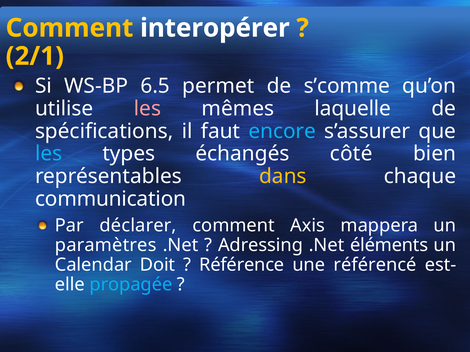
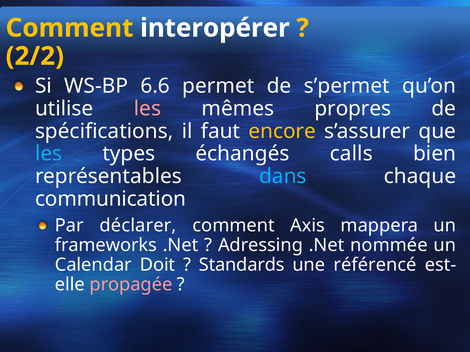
2/1: 2/1 -> 2/2
6.5: 6.5 -> 6.6
s’comme: s’comme -> s’permet
laquelle: laquelle -> propres
encore colour: light blue -> yellow
côté: côté -> calls
dans colour: yellow -> light blue
paramètres: paramètres -> frameworks
éléments: éléments -> nommée
Référence: Référence -> Standards
propagée colour: light blue -> pink
